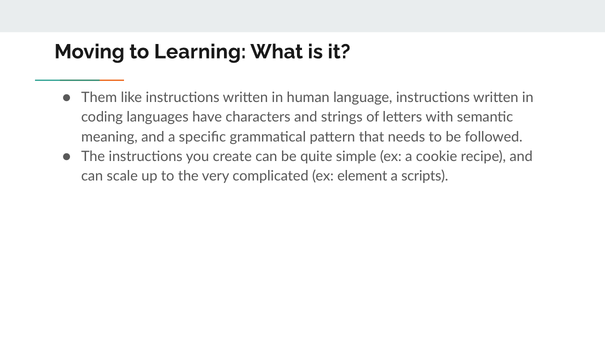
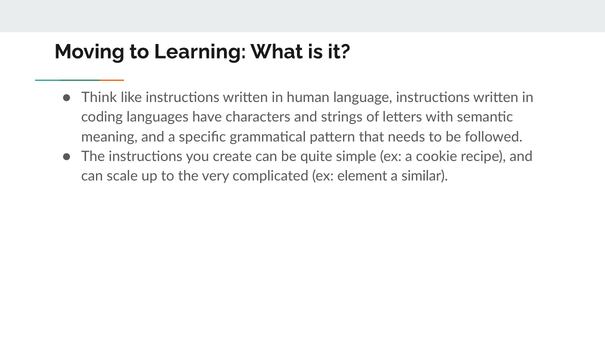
Them: Them -> Think
scripts: scripts -> similar
